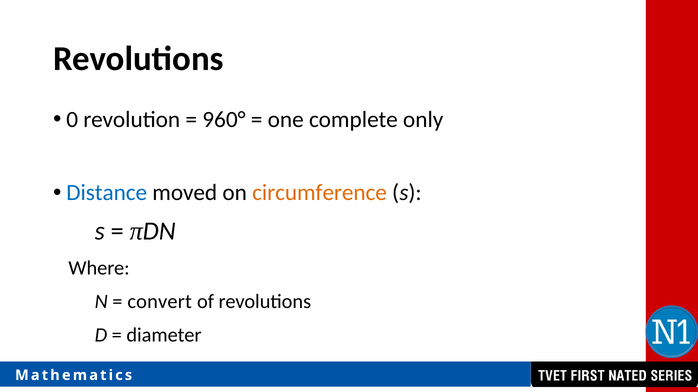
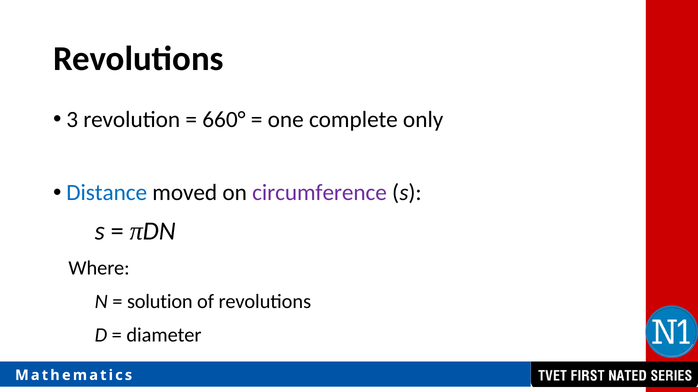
0: 0 -> 3
960°: 960° -> 660°
circumference colour: orange -> purple
convert: convert -> solution
